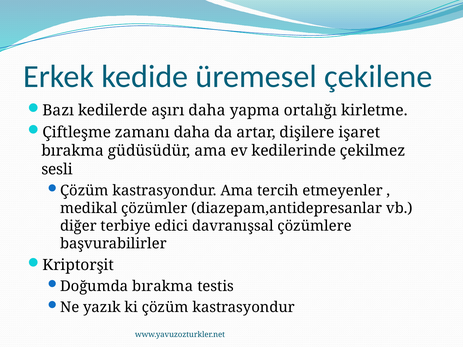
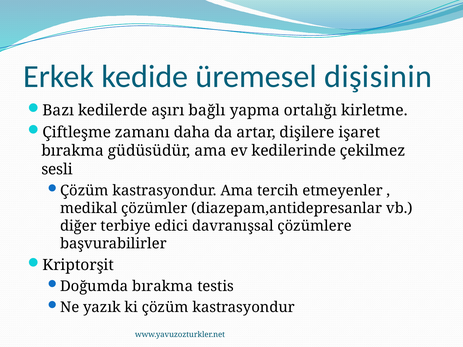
çekilene: çekilene -> dişisinin
aşırı daha: daha -> bağlı
